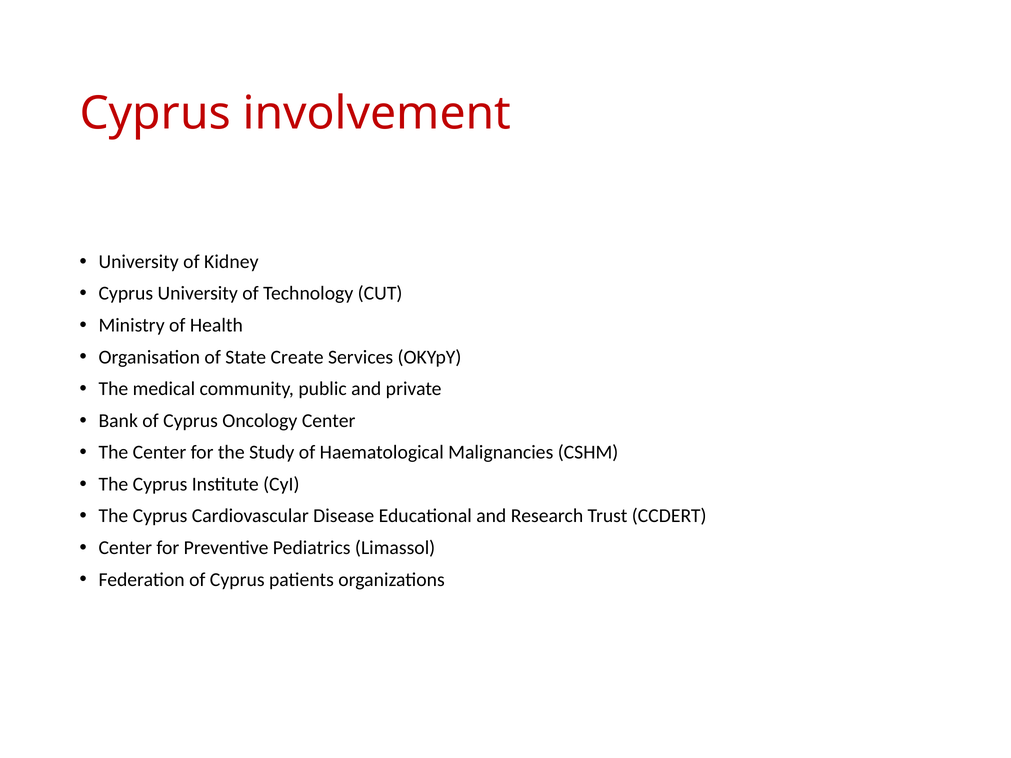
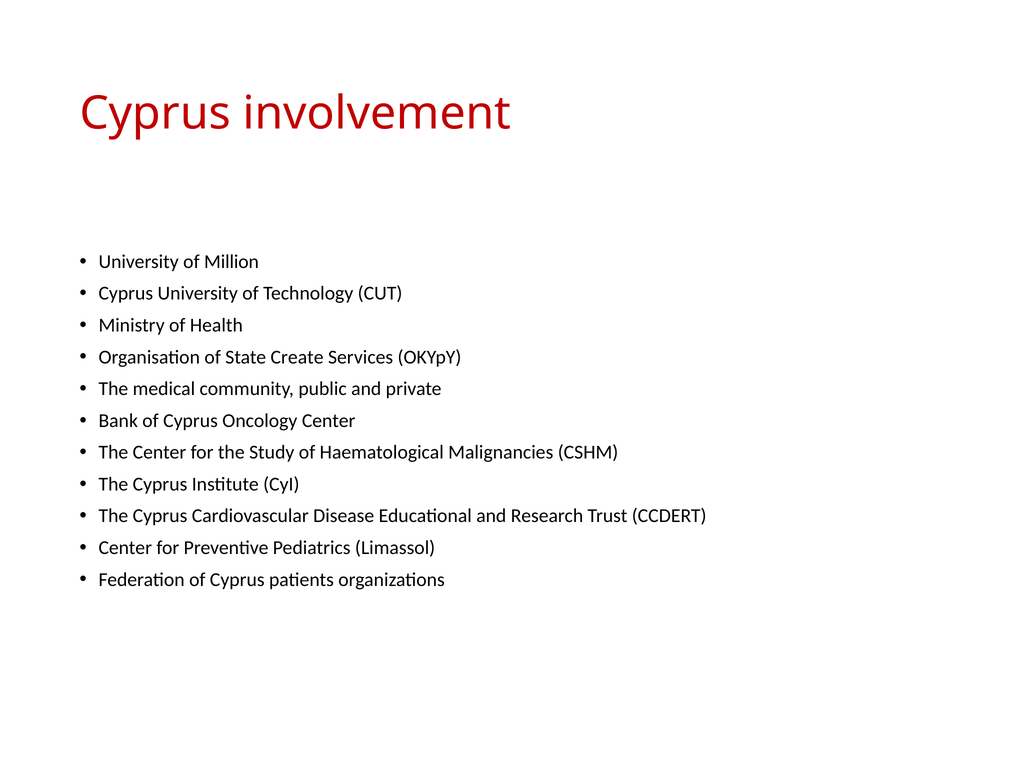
Kidney: Kidney -> Million
